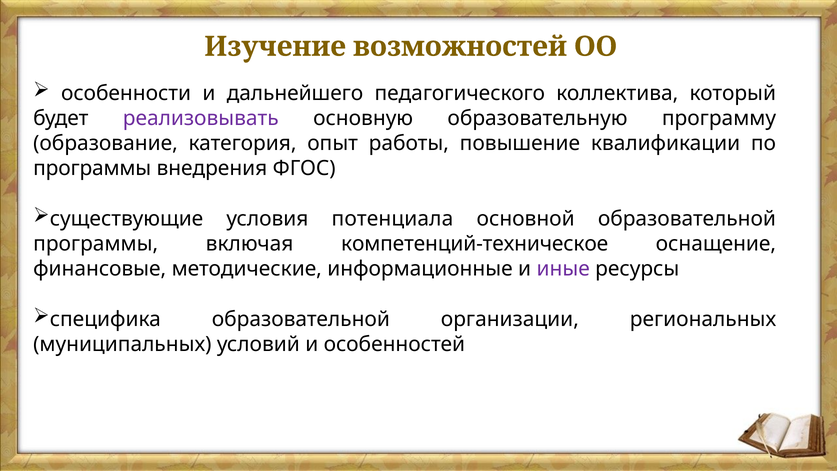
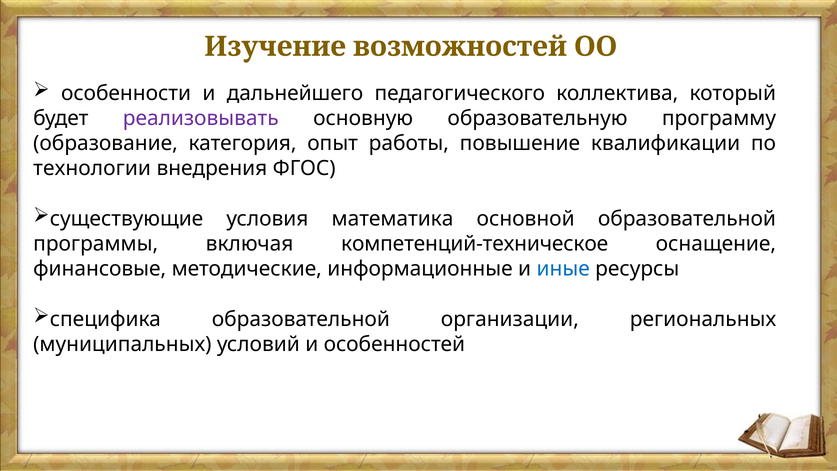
программы at (92, 168): программы -> технологии
потенциала: потенциала -> математика
иные colour: purple -> blue
